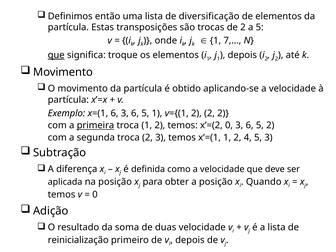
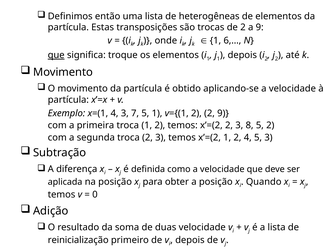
diversificação: diversificação -> heterogêneas
a 5: 5 -> 9
7,…: 7,… -> 6,…
x=(1 6: 6 -> 4
6 at (135, 113): 6 -> 7
2 2 2: 2 -> 9
primeira underline: present -> none
x’=(2 0: 0 -> 2
6 at (250, 125): 6 -> 8
3 temos x’=(1: x’=(1 -> x’=(2
